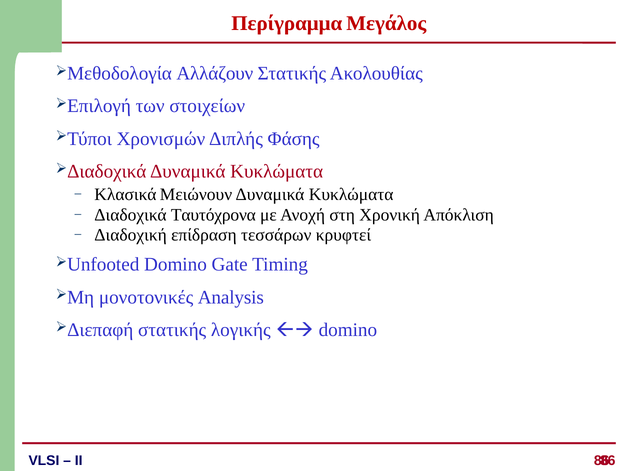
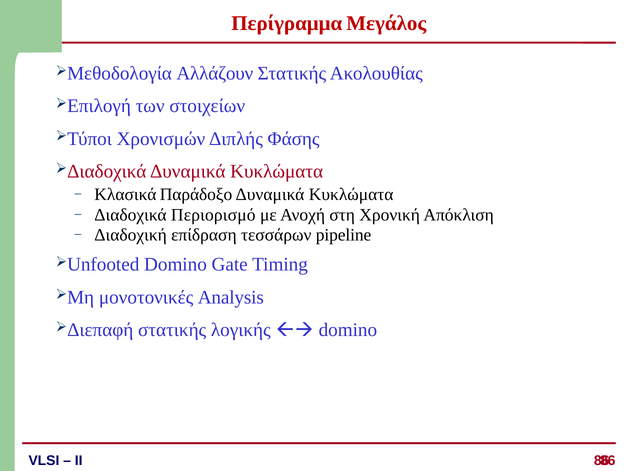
Μειώνουν: Μειώνουν -> Παράδοξο
Ταυτόχρονα: Ταυτόχρονα -> Περιορισμό
κρυφτεί: κρυφτεί -> pipeline
